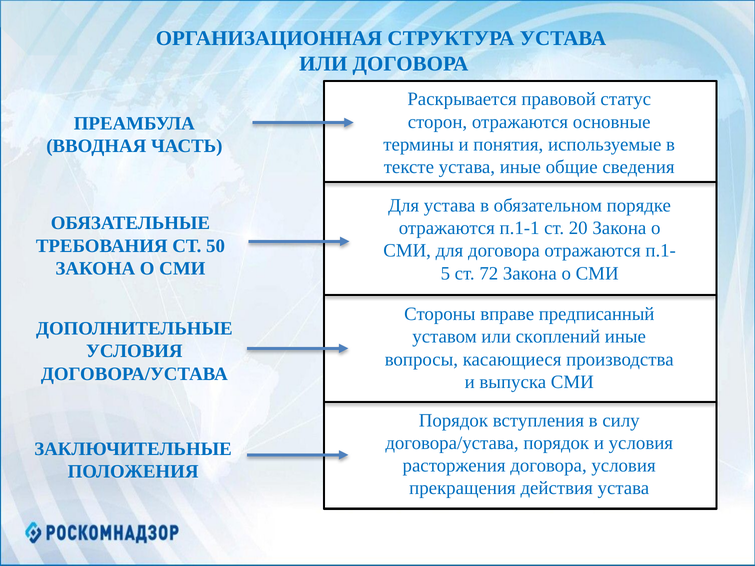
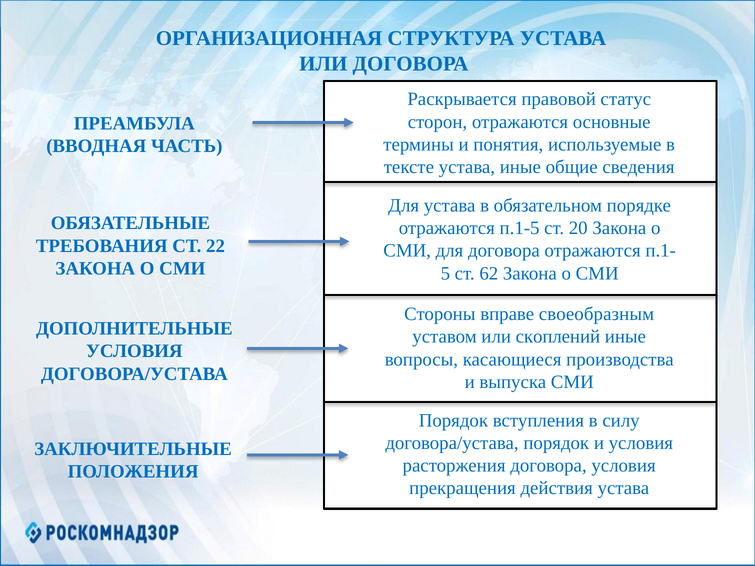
п.1-1: п.1-1 -> п.1-5
50: 50 -> 22
72: 72 -> 62
предписанный: предписанный -> своеобразным
